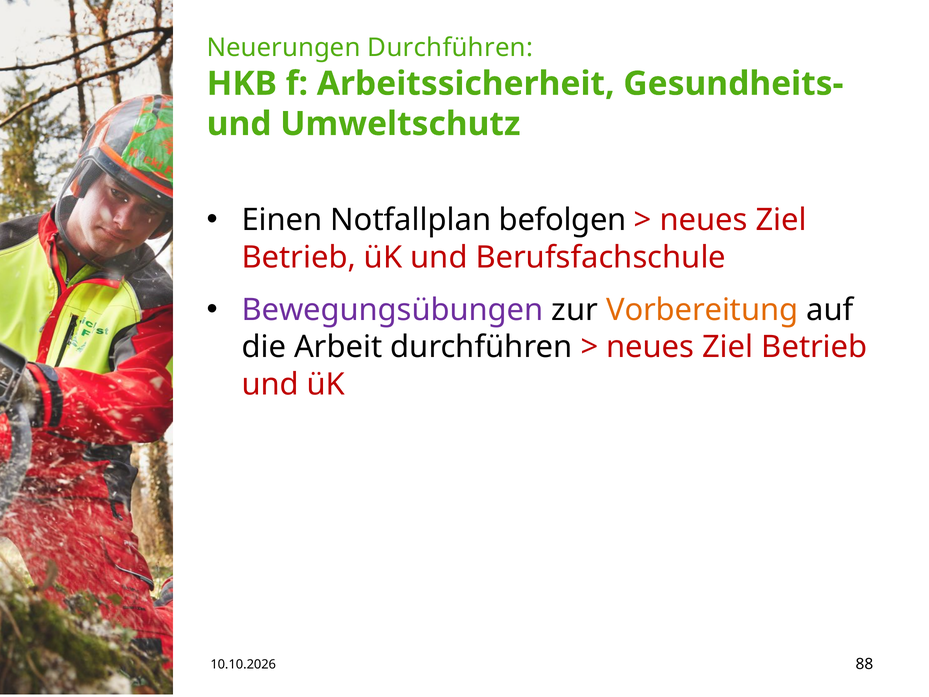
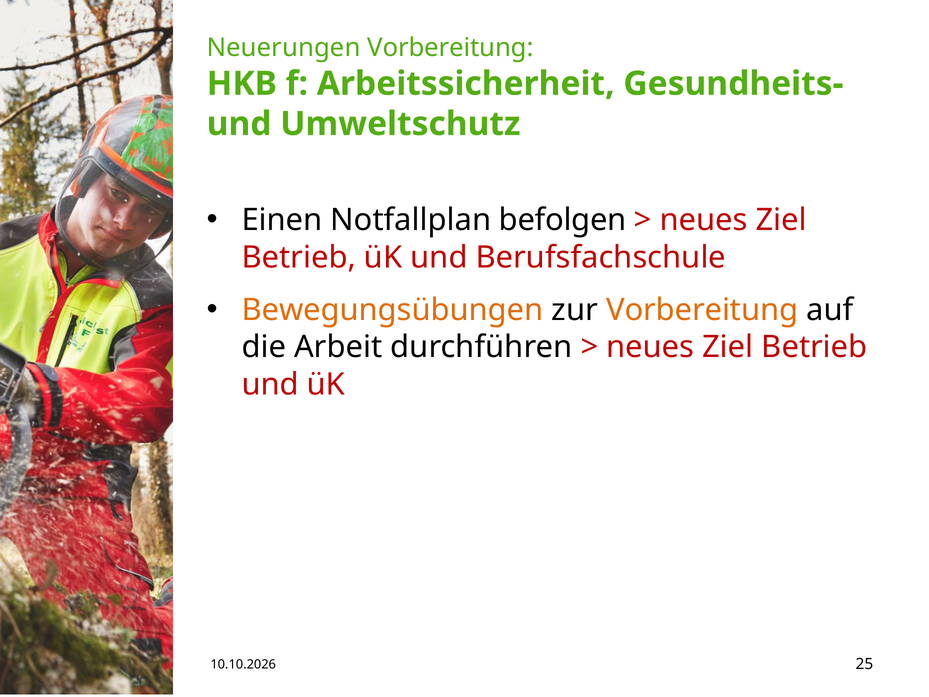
Neuerungen Durchführen: Durchführen -> Vorbereitung
Bewegungsübungen colour: purple -> orange
88: 88 -> 25
